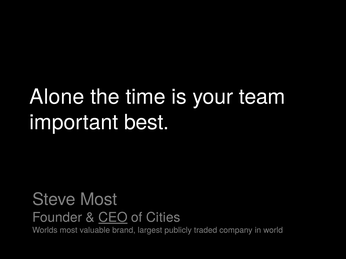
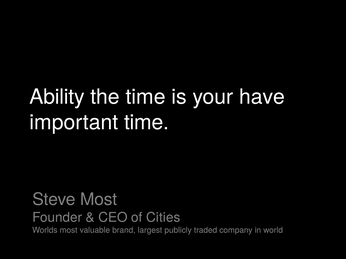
Alone: Alone -> Ability
team: team -> have
important best: best -> time
CEO underline: present -> none
